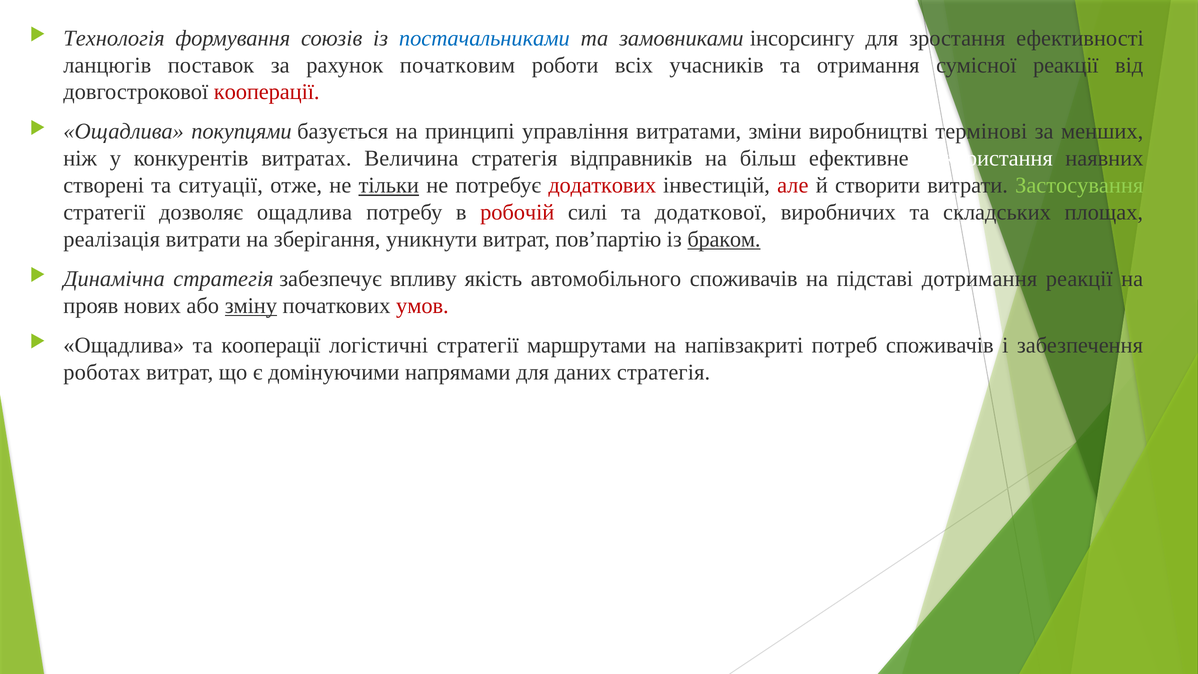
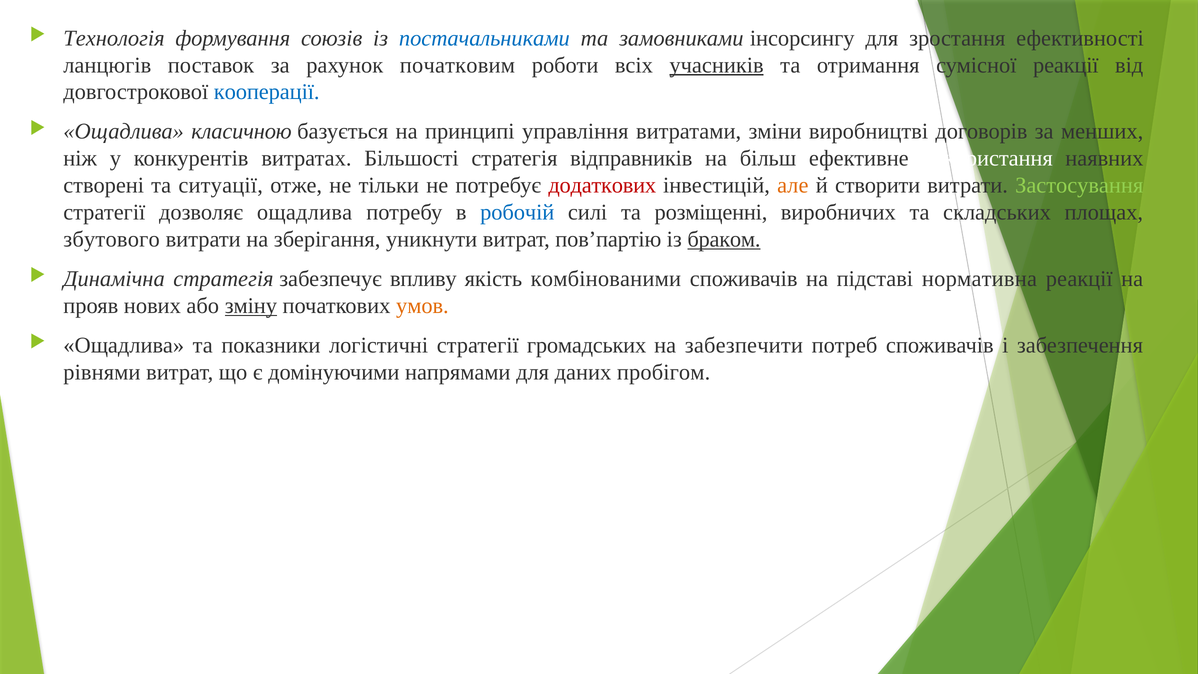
учасників underline: none -> present
кооперації at (267, 92) colour: red -> blue
покупцями: покупцями -> класичною
термінові: термінові -> договорів
Величина: Величина -> Більшості
тільки underline: present -> none
але colour: red -> orange
робочій colour: red -> blue
додаткової: додаткової -> розміщенні
реалізація: реалізація -> збутового
автомобільного: автомобільного -> комбінованими
дотримання: дотримання -> нормативна
умов colour: red -> orange
та кооперації: кооперації -> показники
маршрутами: маршрутами -> громадських
напівзакриті: напівзакриті -> забезпечити
роботах: роботах -> рівнями
даних стратегія: стратегія -> пробігом
